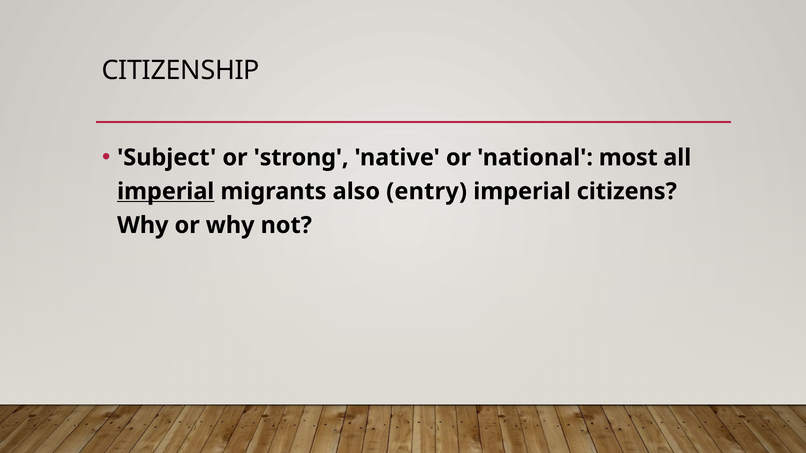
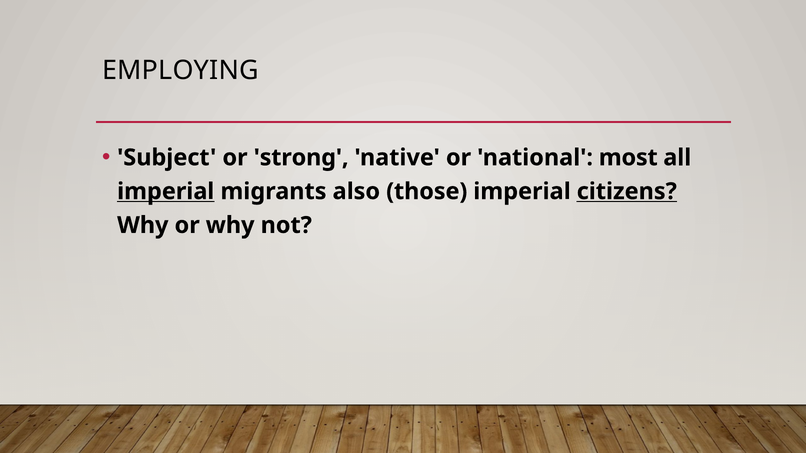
CITIZENSHIP: CITIZENSHIP -> EMPLOYING
entry: entry -> those
citizens underline: none -> present
